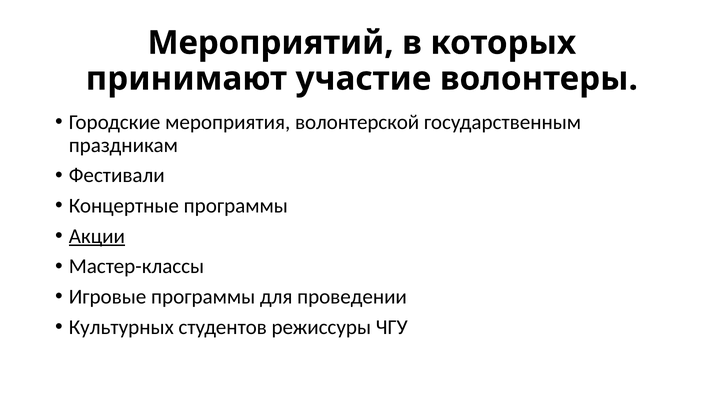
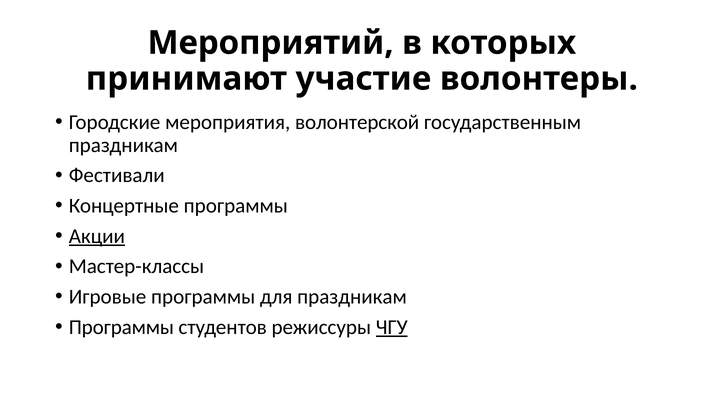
для проведении: проведении -> праздникам
Культурных at (121, 327): Культурных -> Программы
ЧГУ underline: none -> present
